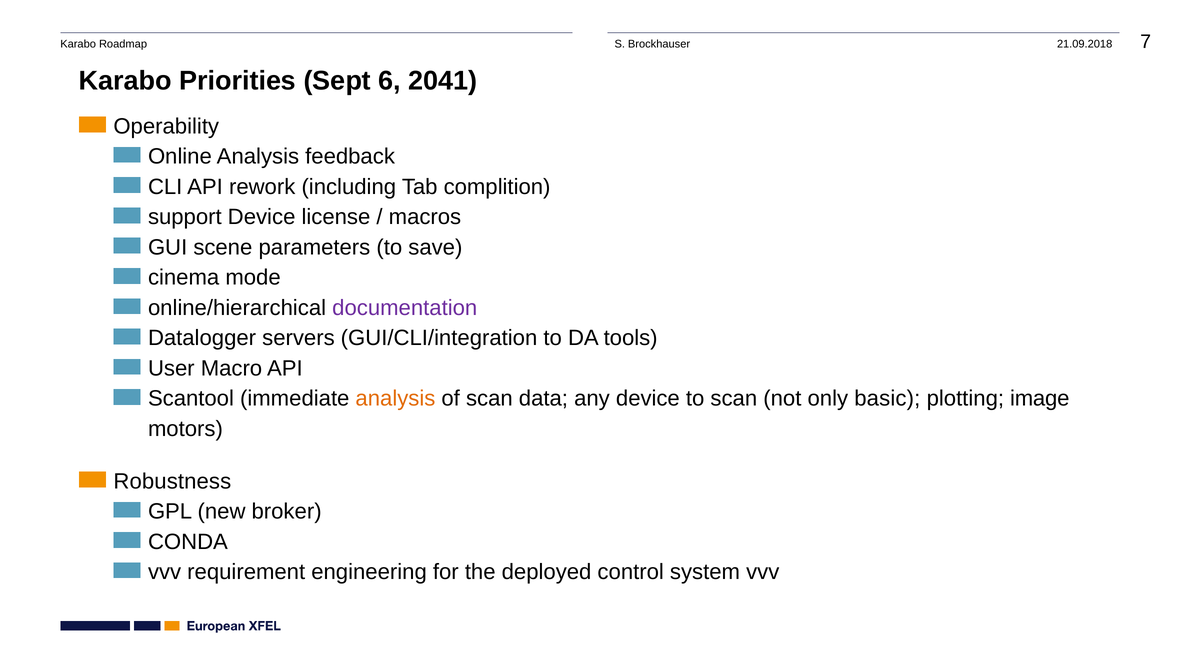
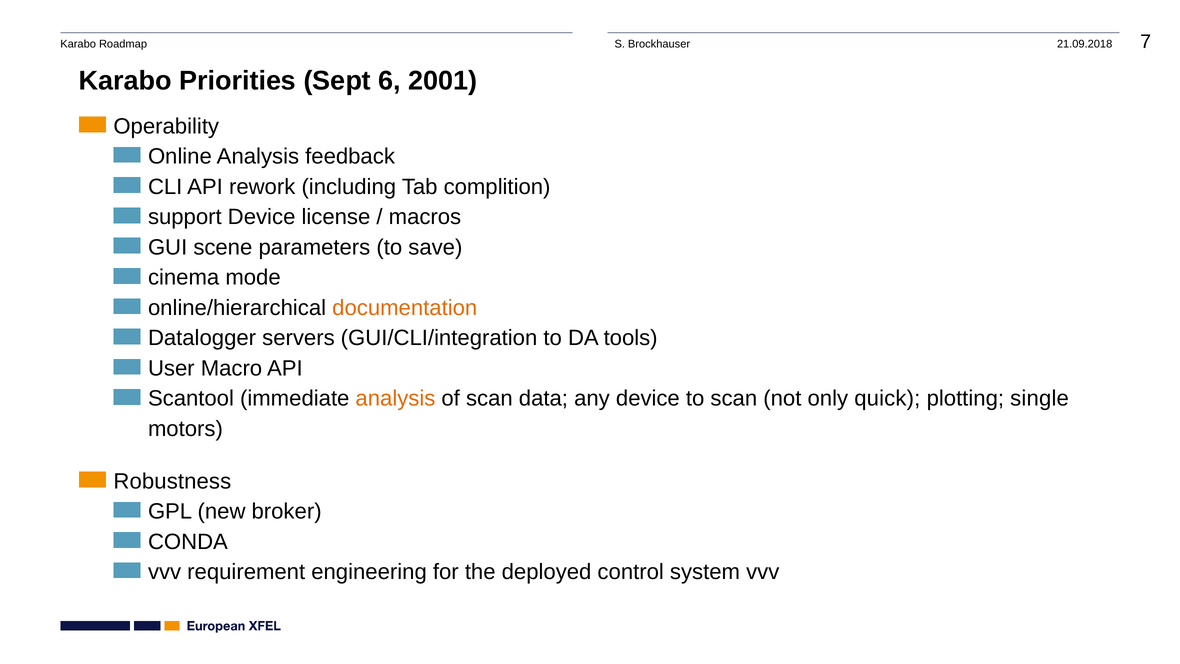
2041: 2041 -> 2001
documentation colour: purple -> orange
basic: basic -> quick
image: image -> single
